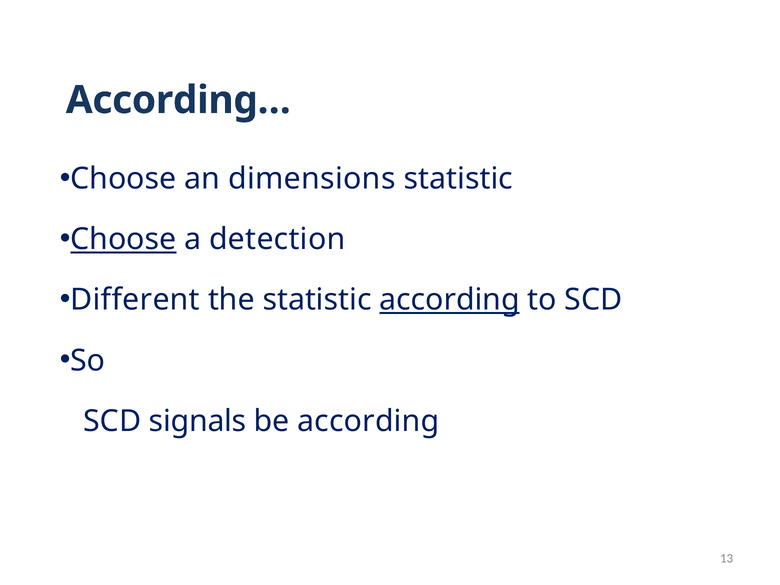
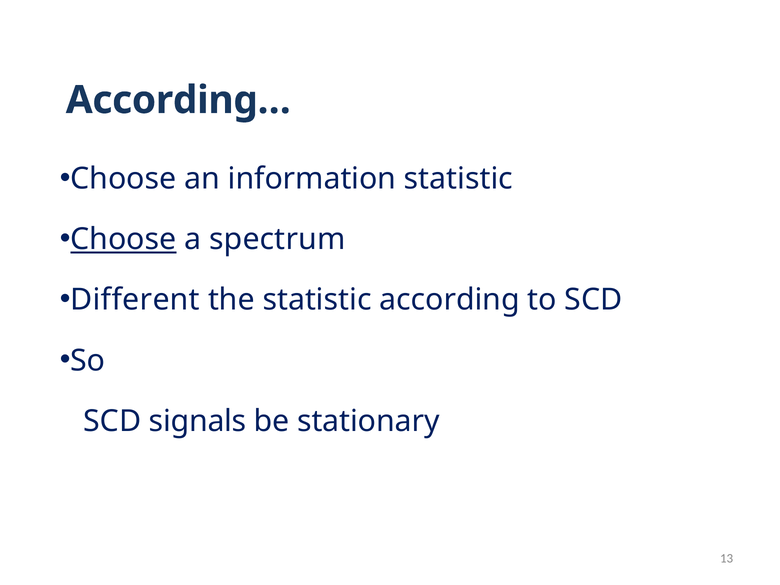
dimensions: dimensions -> information
detection: detection -> spectrum
according at (450, 300) underline: present -> none
be according: according -> stationary
